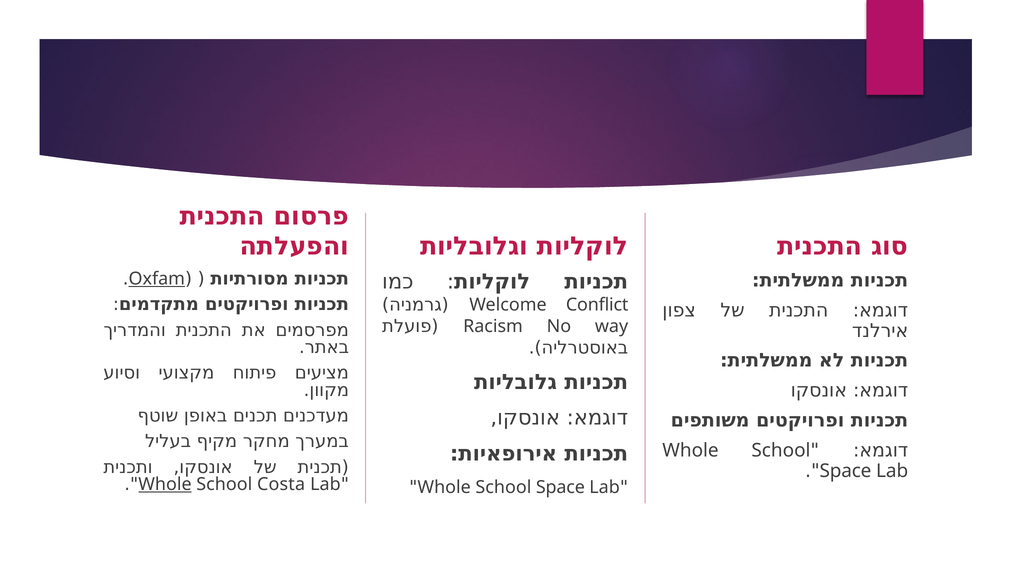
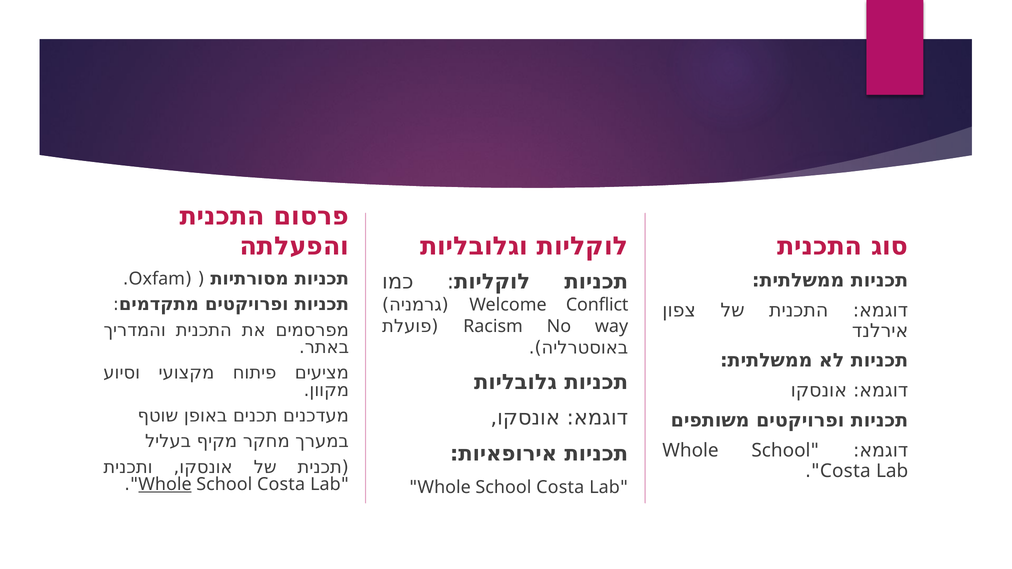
Oxfam underline: present -> none
Space at (845, 471): Space -> Costa
Space at (560, 488): Space -> Costa
